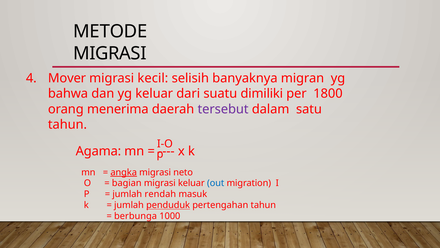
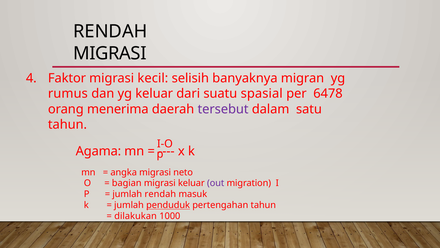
METODE at (110, 31): METODE -> RENDAH
Mover: Mover -> Faktor
bahwa: bahwa -> rumus
dimiliki: dimiliki -> spasial
1800: 1800 -> 6478
angka underline: present -> none
out colour: blue -> purple
berbunga: berbunga -> dilakukan
